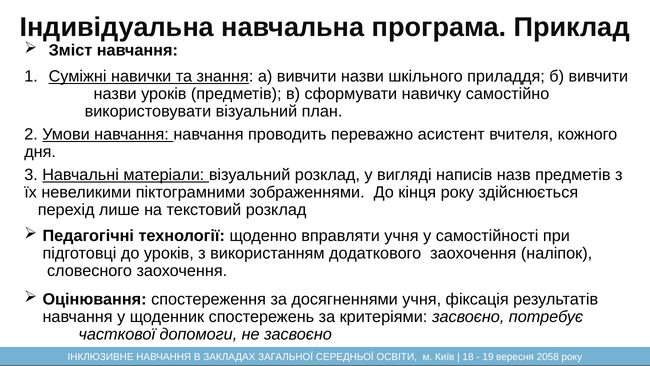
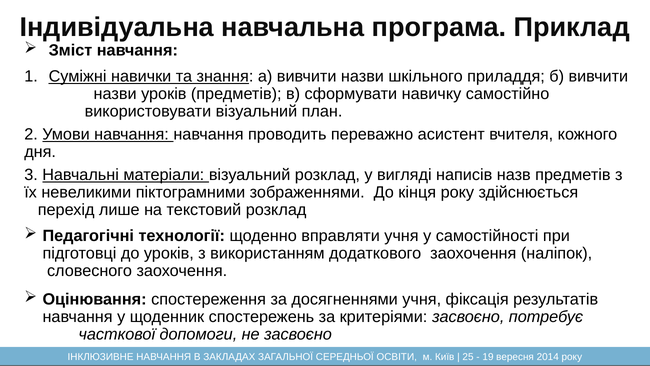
18: 18 -> 25
2058: 2058 -> 2014
